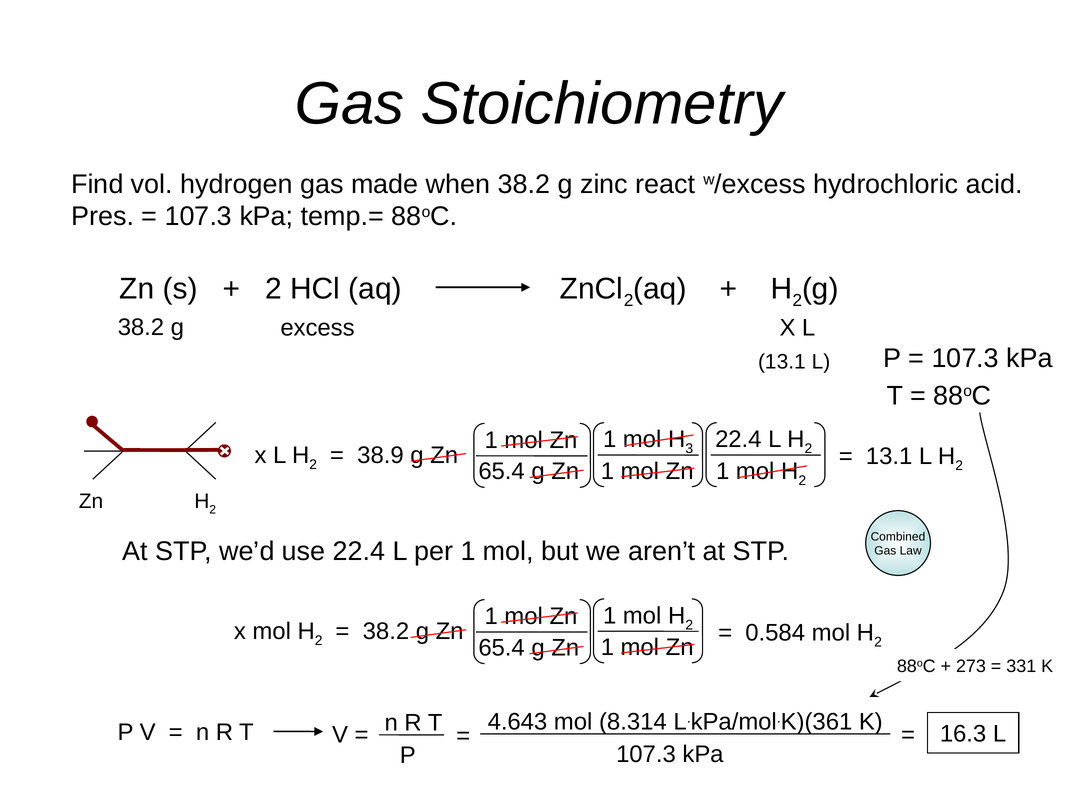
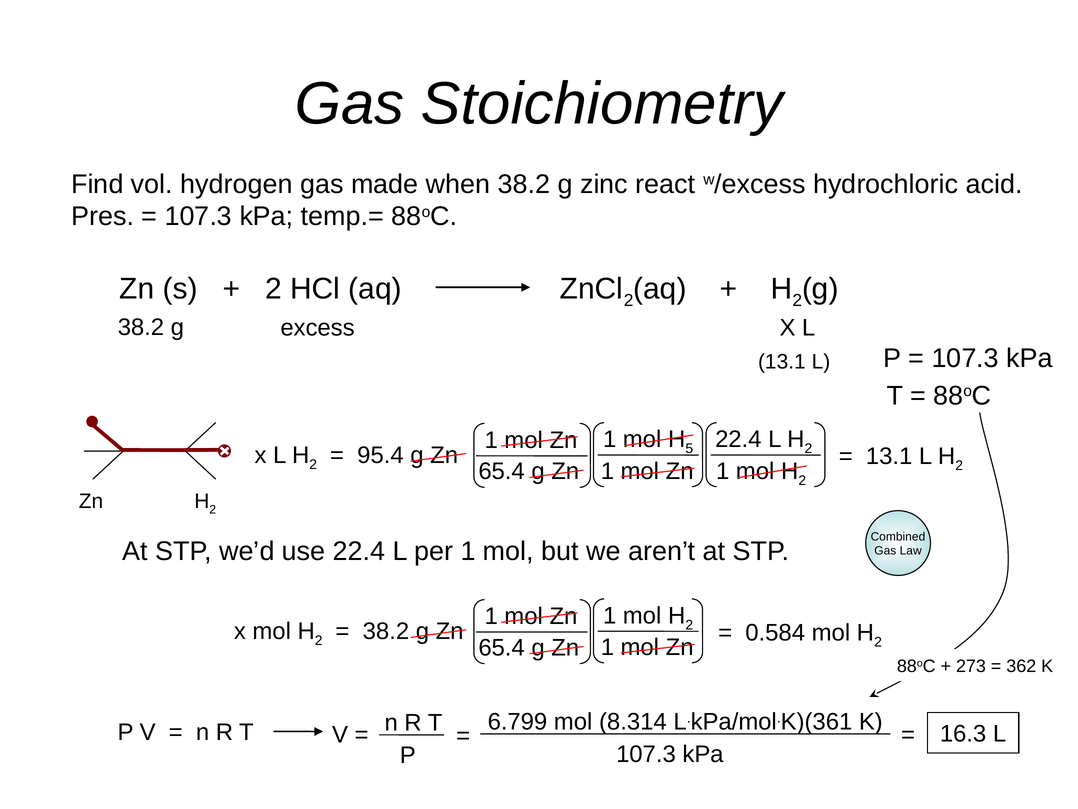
3: 3 -> 5
38.9: 38.9 -> 95.4
331: 331 -> 362
4.643: 4.643 -> 6.799
